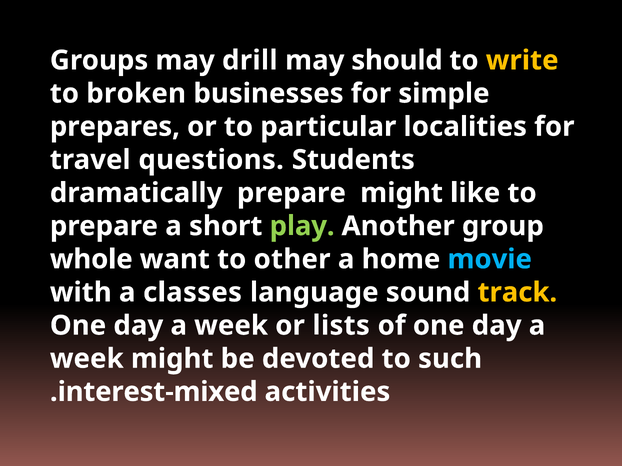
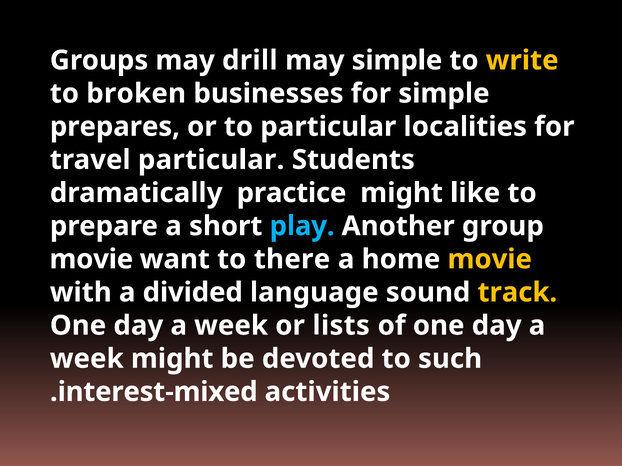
may should: should -> simple
travel questions: questions -> particular
dramatically prepare: prepare -> practice
play colour: light green -> light blue
whole at (91, 260): whole -> movie
other: other -> there
movie at (490, 260) colour: light blue -> yellow
classes: classes -> divided
